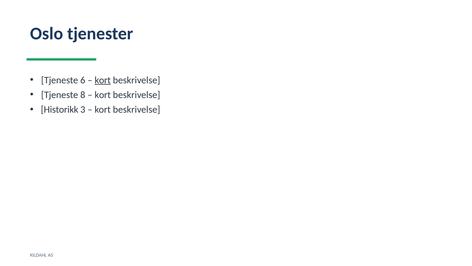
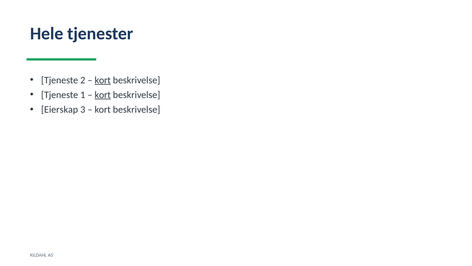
Oslo: Oslo -> Hele
6: 6 -> 2
8: 8 -> 1
kort at (103, 95) underline: none -> present
Historikk: Historikk -> Eierskap
